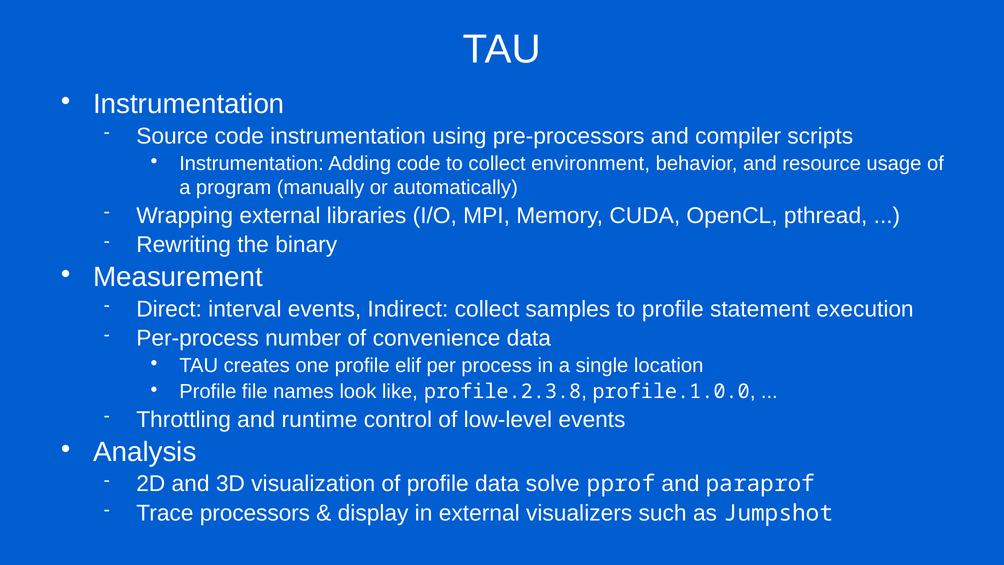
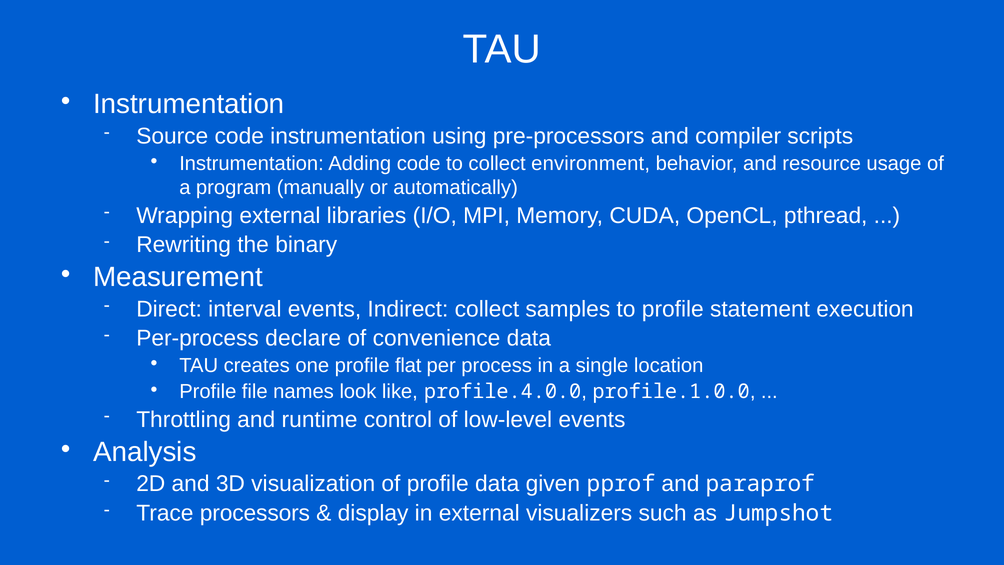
number: number -> declare
elif: elif -> flat
profile.2.3.8: profile.2.3.8 -> profile.4.0.0
solve: solve -> given
